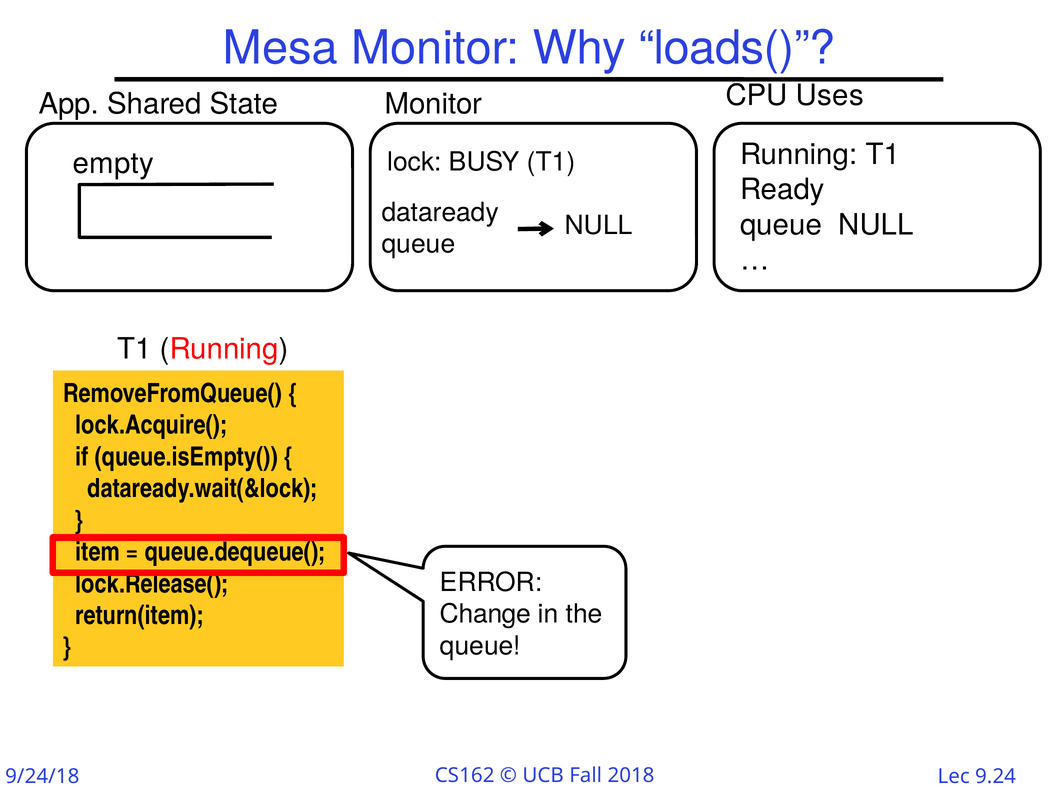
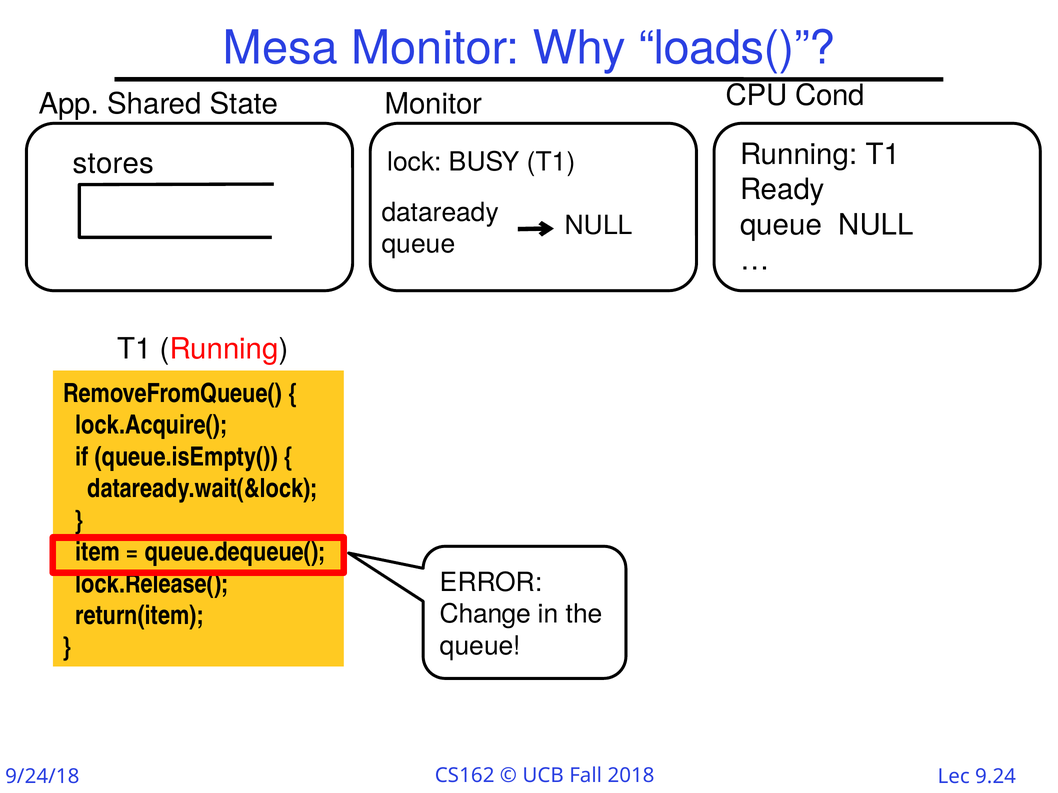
Uses: Uses -> Cond
empty: empty -> stores
